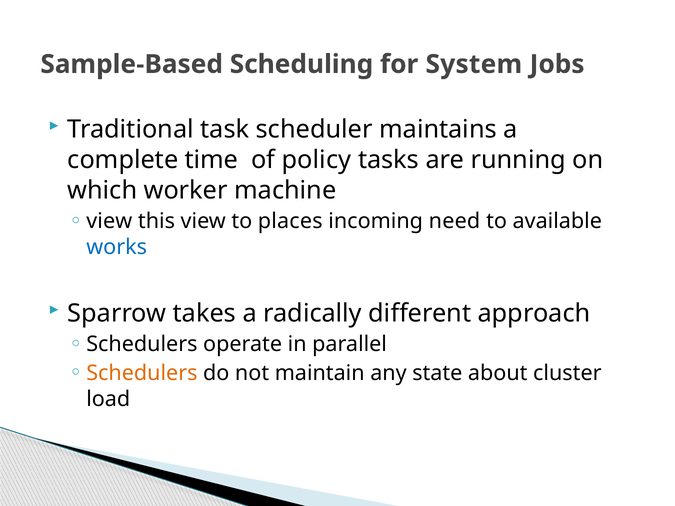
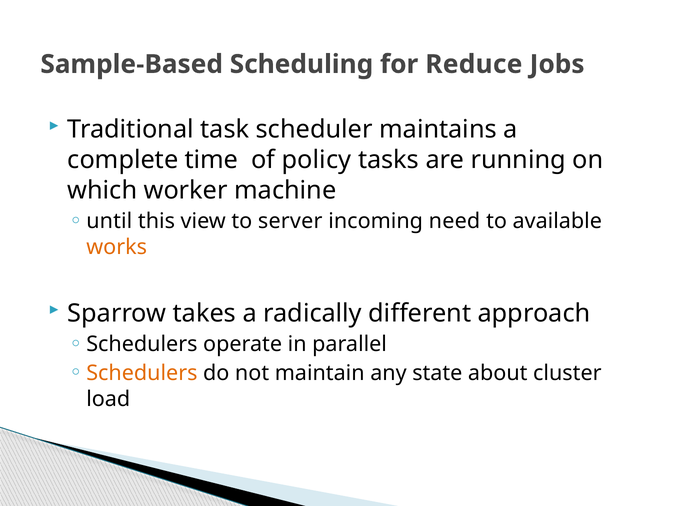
System: System -> Reduce
view at (109, 221): view -> until
places: places -> server
works colour: blue -> orange
